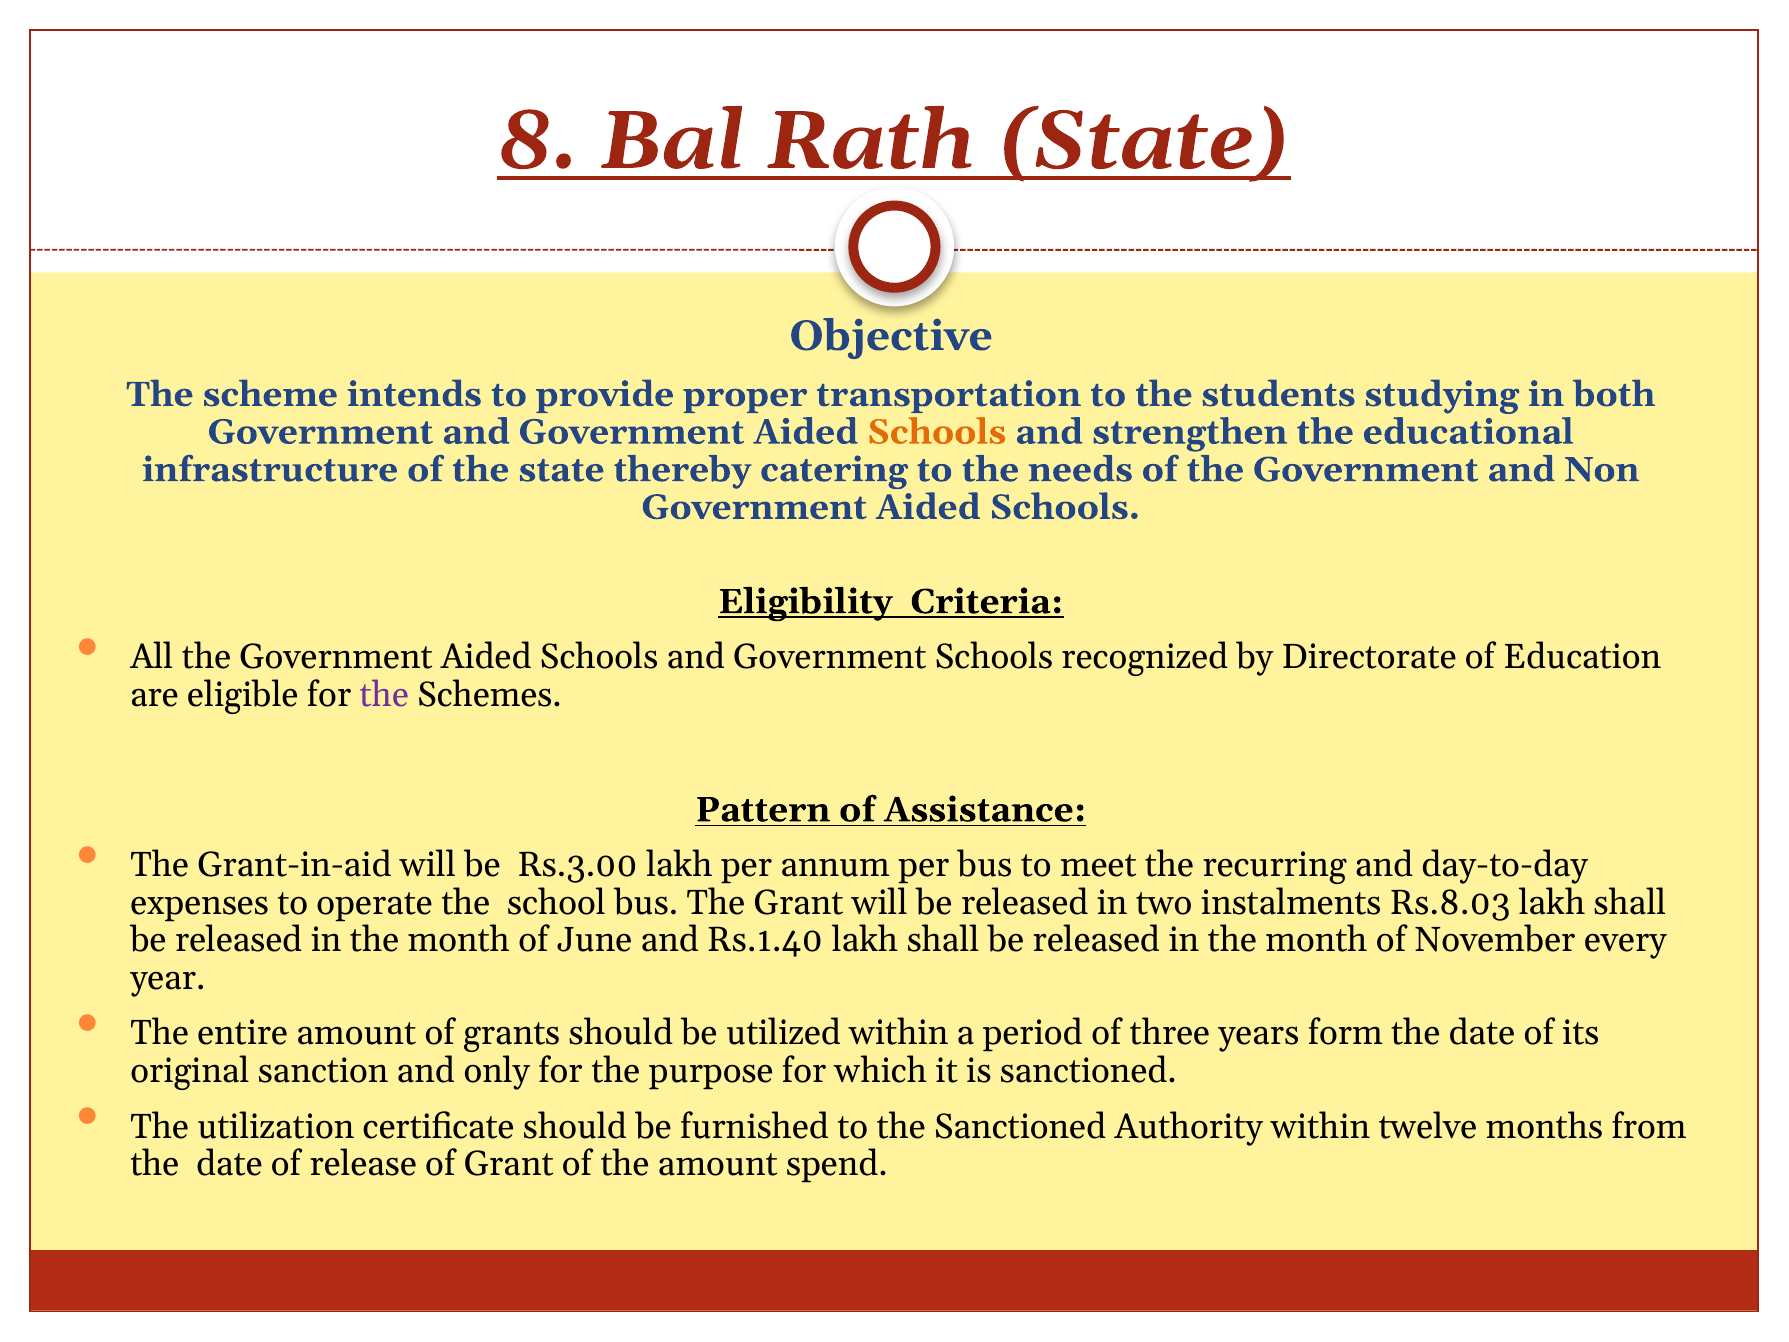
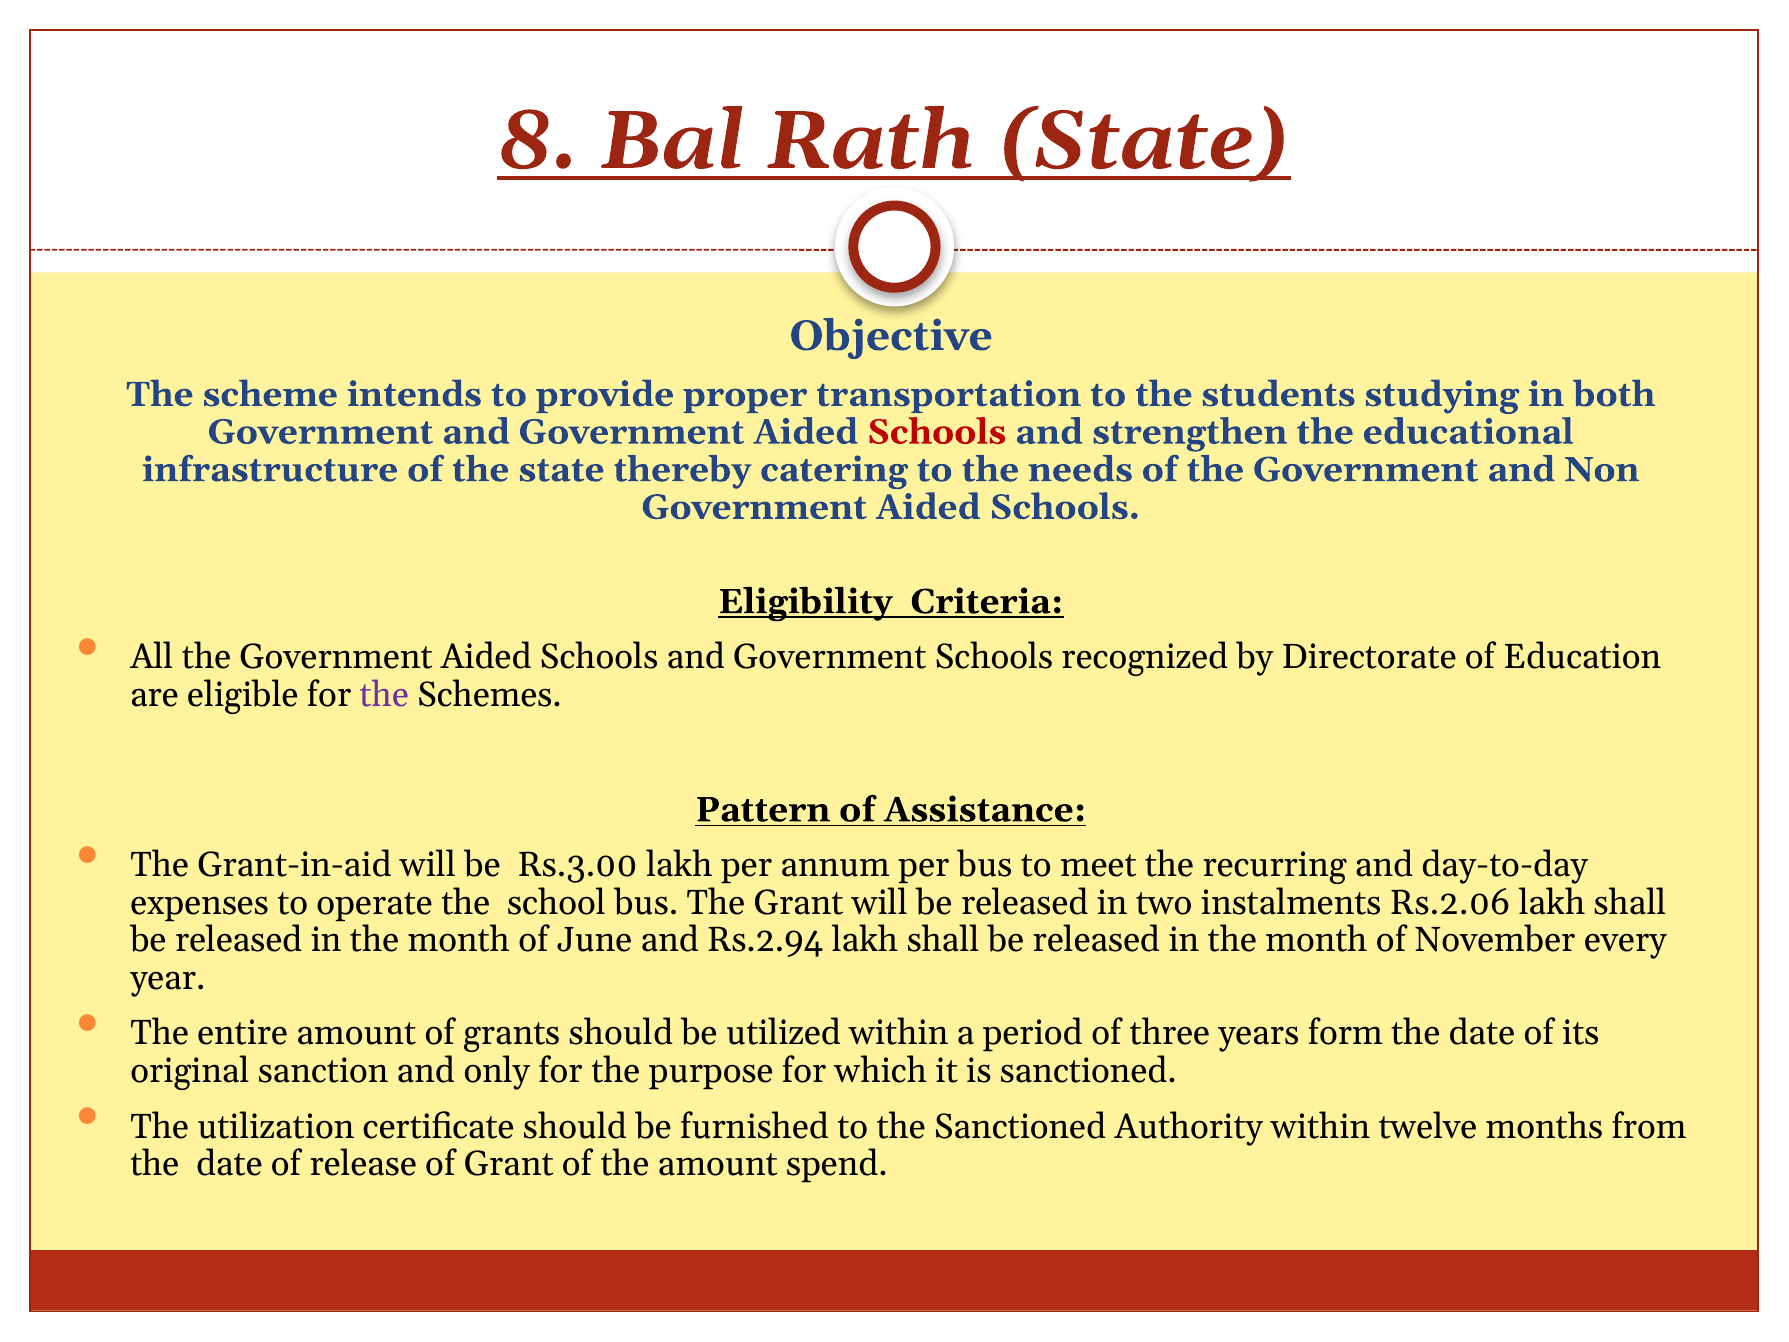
Schools at (937, 432) colour: orange -> red
Rs.8.03: Rs.8.03 -> Rs.2.06
Rs.1.40: Rs.1.40 -> Rs.2.94
